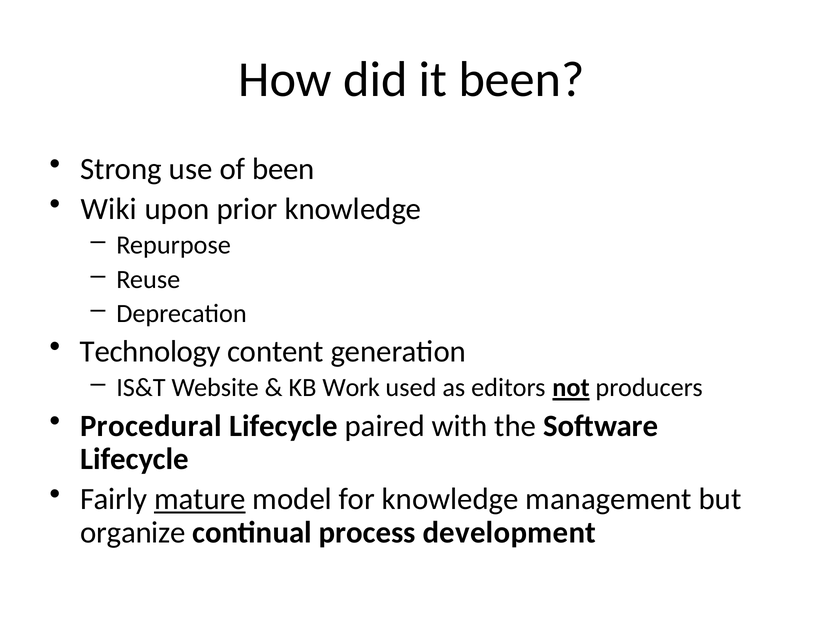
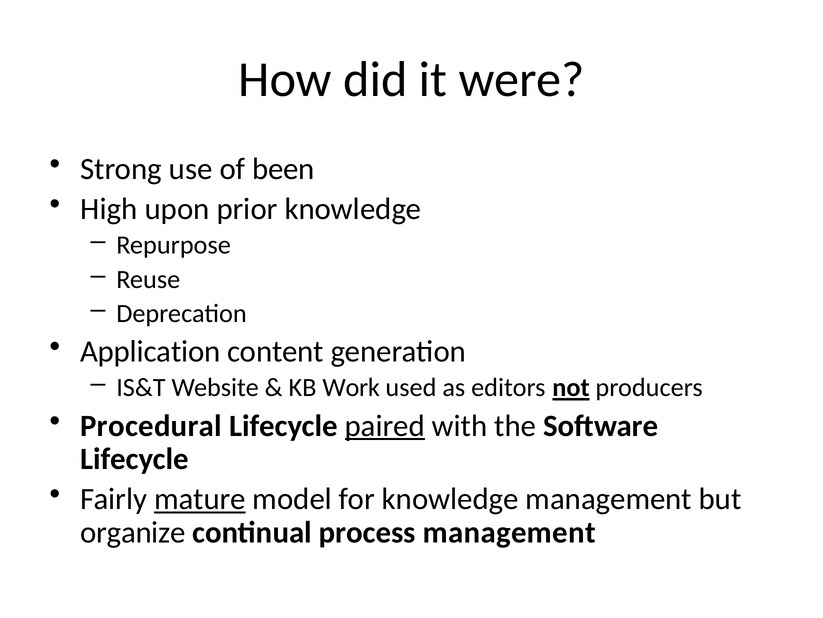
it been: been -> were
Wiki: Wiki -> High
Technology: Technology -> Application
paired underline: none -> present
process development: development -> management
